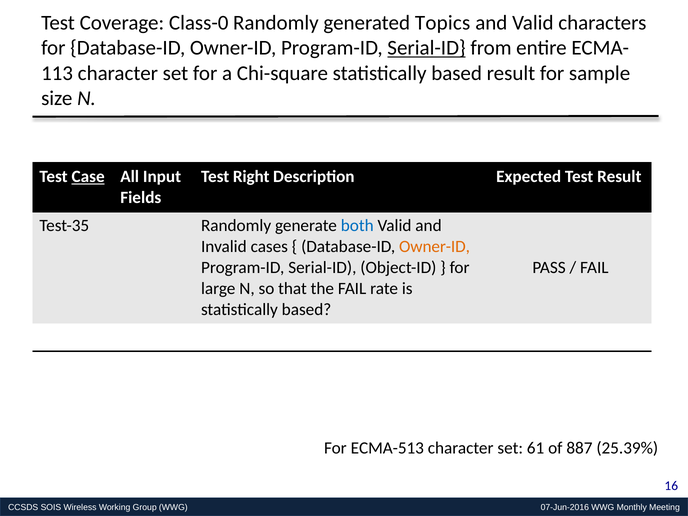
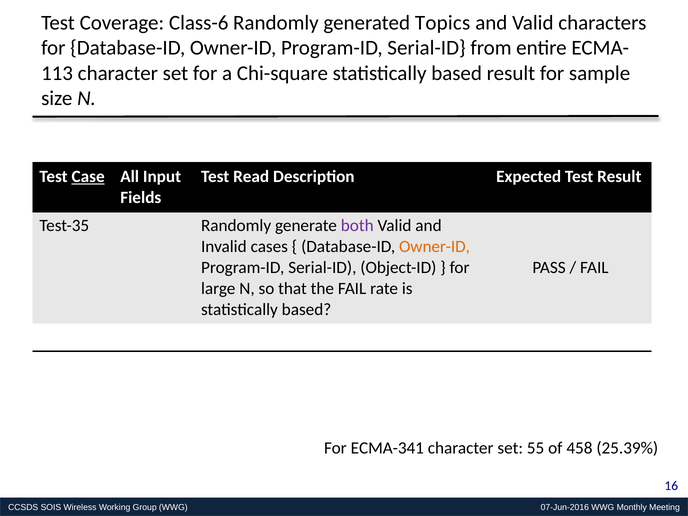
Class-0: Class-0 -> Class-6
Serial-ID at (427, 48) underline: present -> none
Right: Right -> Read
both colour: blue -> purple
ECMA-513: ECMA-513 -> ECMA-341
61: 61 -> 55
887: 887 -> 458
